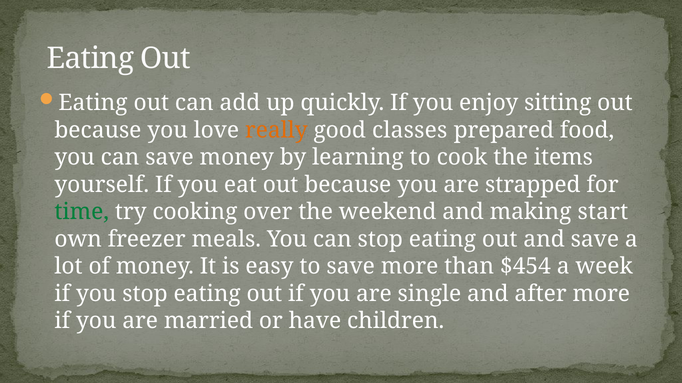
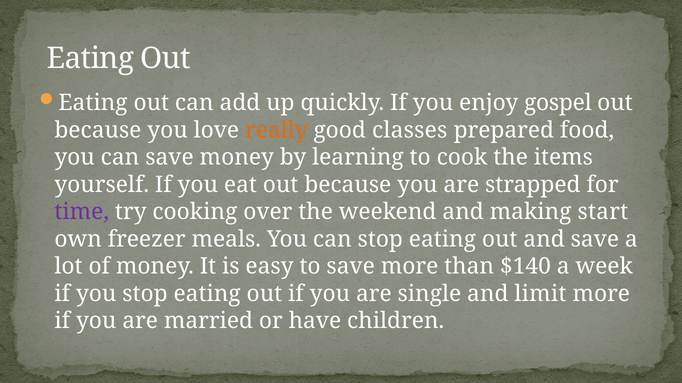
sitting: sitting -> gospel
time colour: green -> purple
$454: $454 -> $140
after: after -> limit
